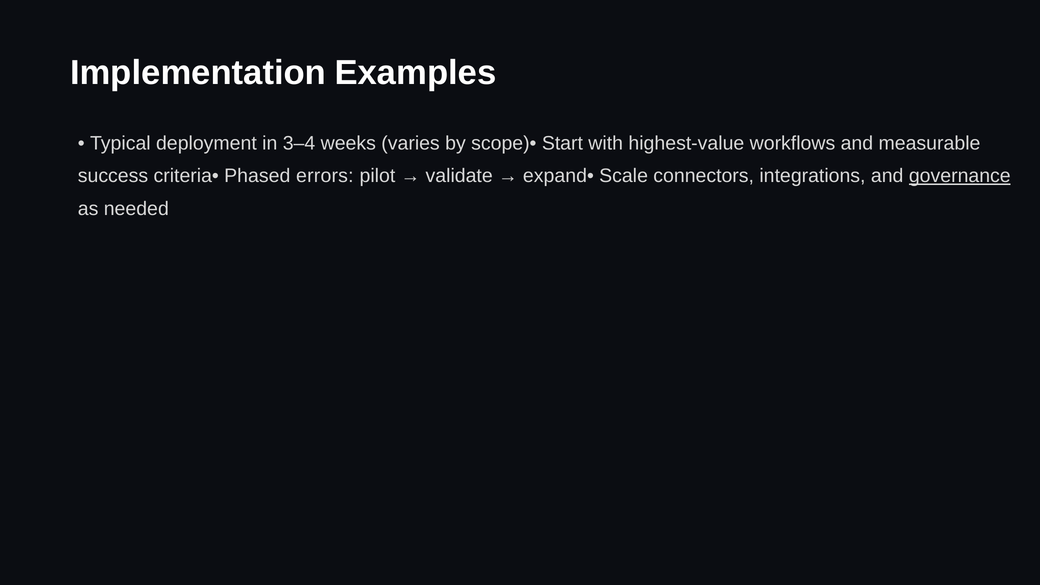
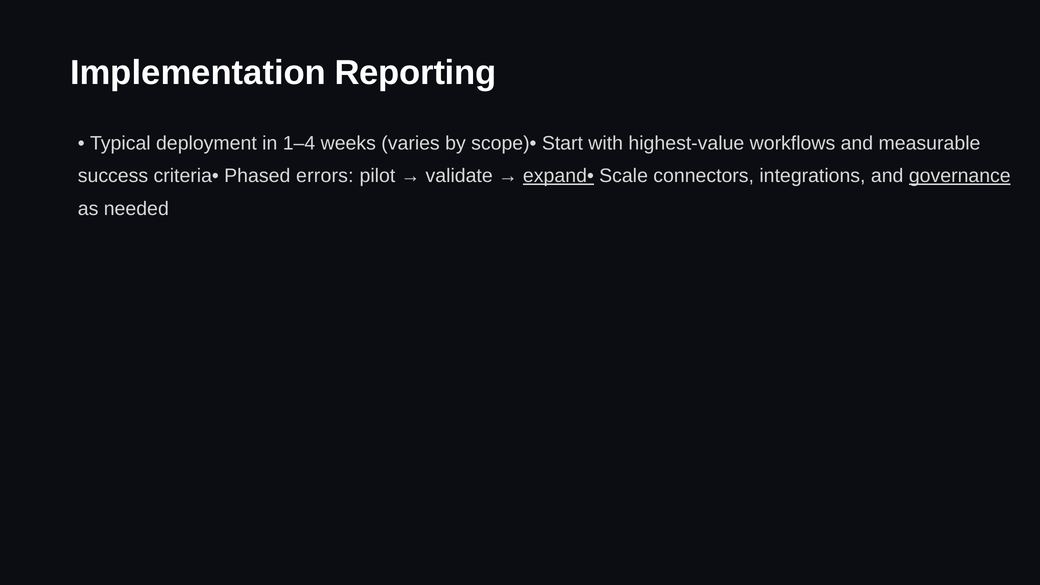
Examples: Examples -> Reporting
3–4: 3–4 -> 1–4
expand• underline: none -> present
